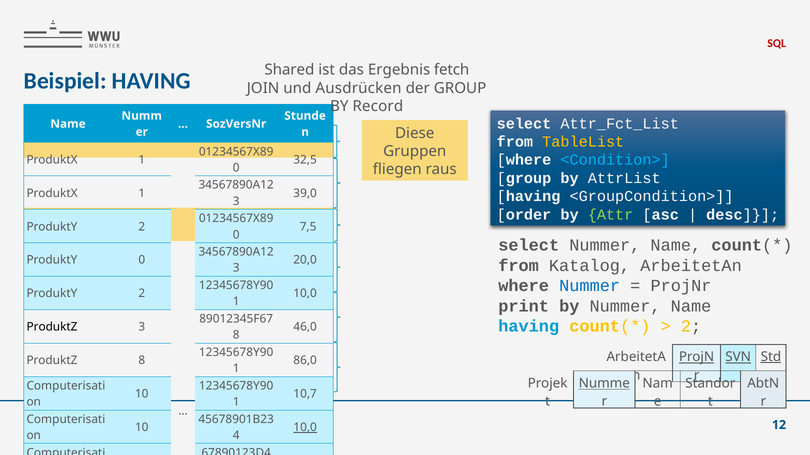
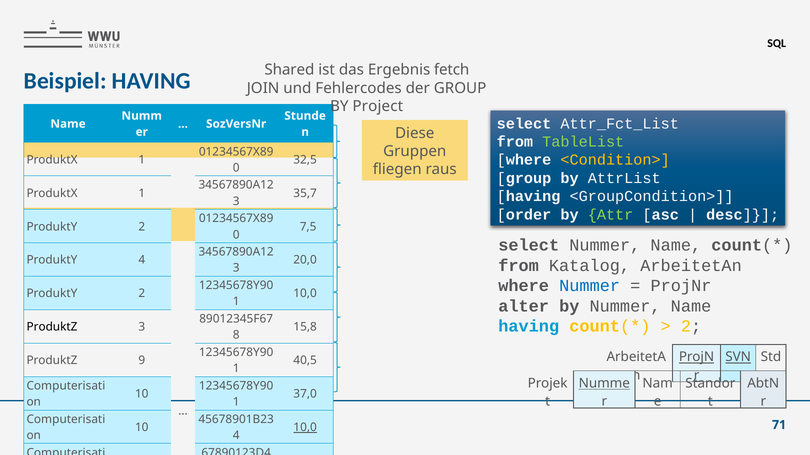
SQL colour: red -> black
Ausdrücken: Ausdrücken -> Fehlercodes
Record: Record -> Project
TableList colour: yellow -> light green
<Condition> colour: light blue -> yellow
39,0: 39,0 -> 35,7
ProduktY 0: 0 -> 4
print: print -> alter
46,0: 46,0 -> 15,8
Std underline: present -> none
ProduktZ 8: 8 -> 9
86,0: 86,0 -> 40,5
10,7: 10,7 -> 37,0
12: 12 -> 71
